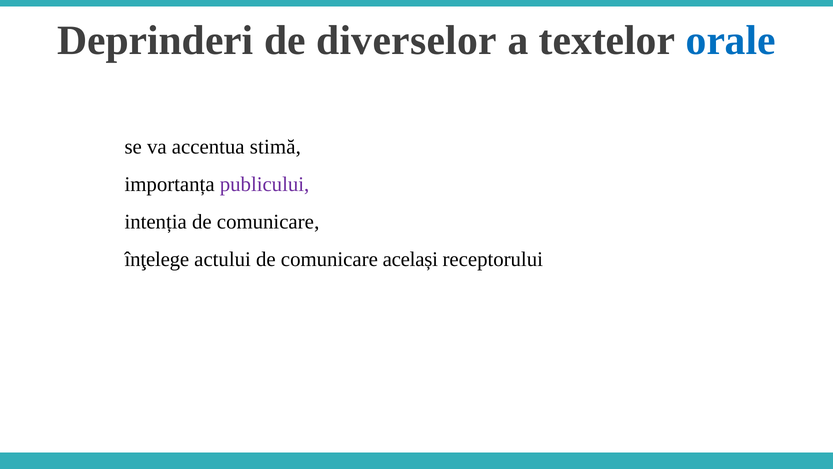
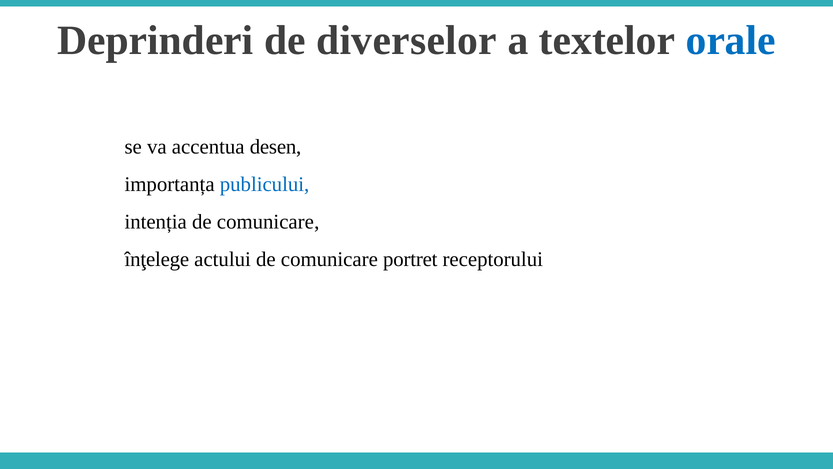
stimă: stimă -> desen
publicului colour: purple -> blue
același: același -> portret
